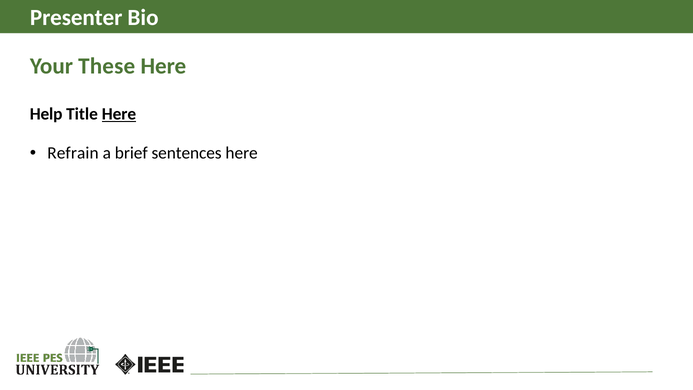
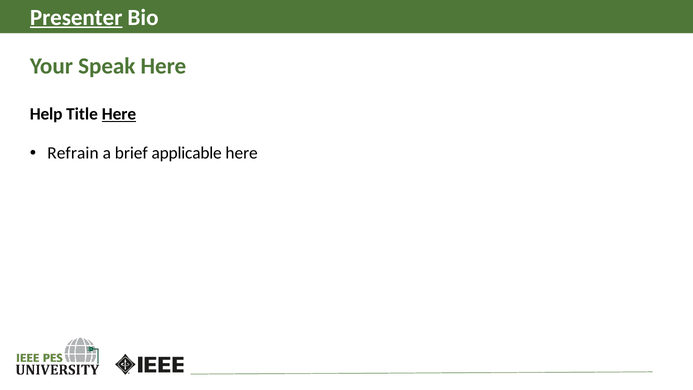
Presenter underline: none -> present
These: These -> Speak
sentences: sentences -> applicable
